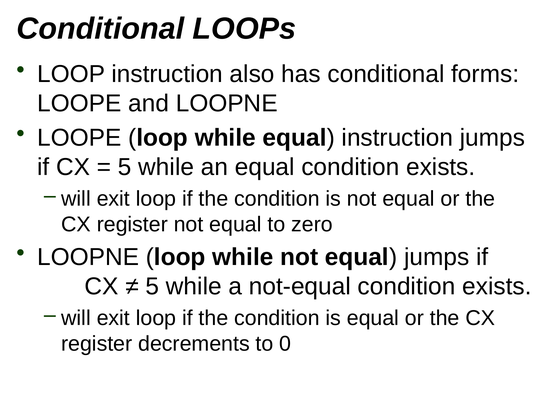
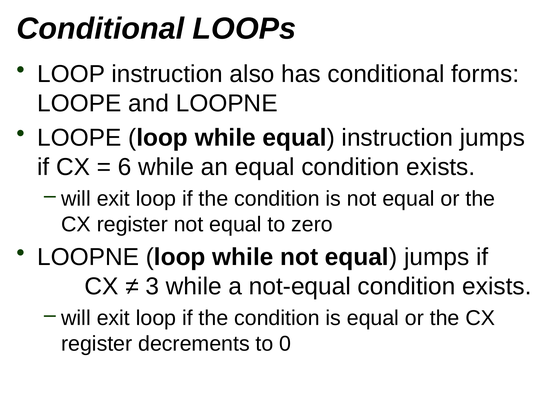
5 at (125, 167): 5 -> 6
5 at (152, 286): 5 -> 3
